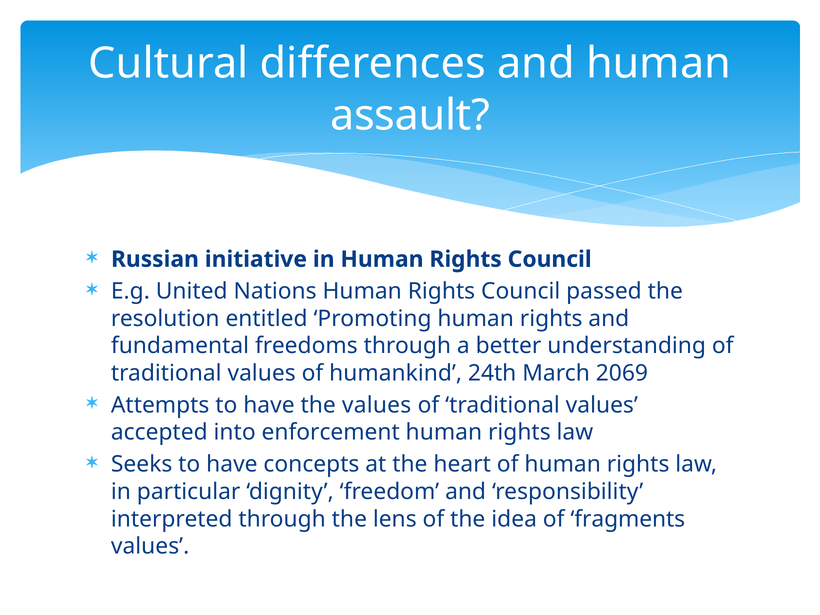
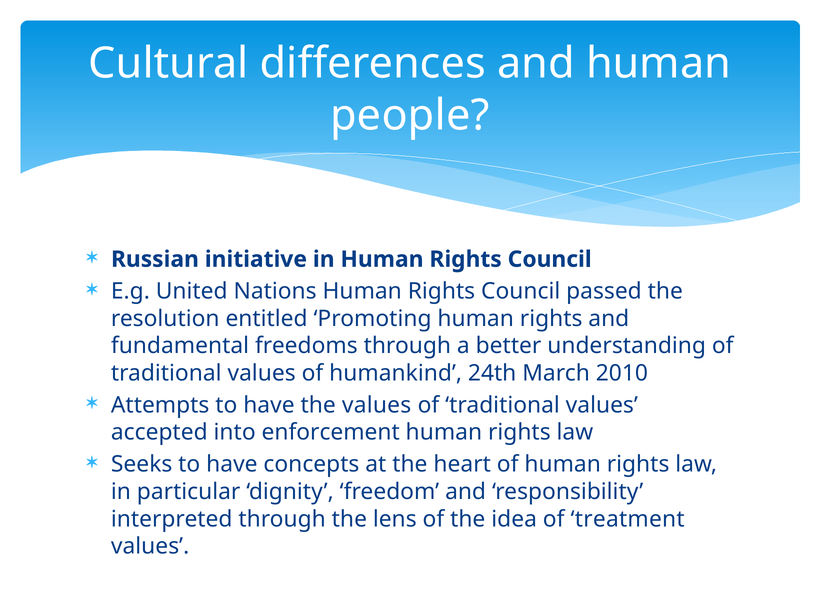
assault: assault -> people
2069: 2069 -> 2010
fragments: fragments -> treatment
